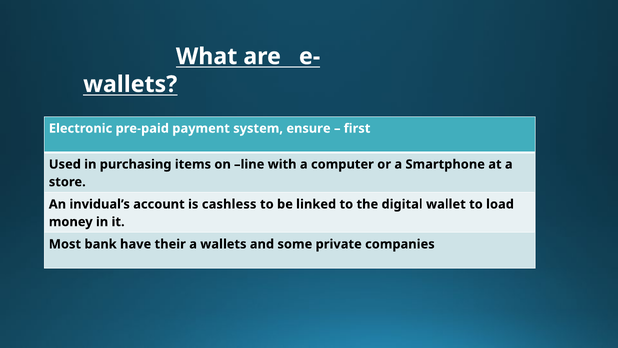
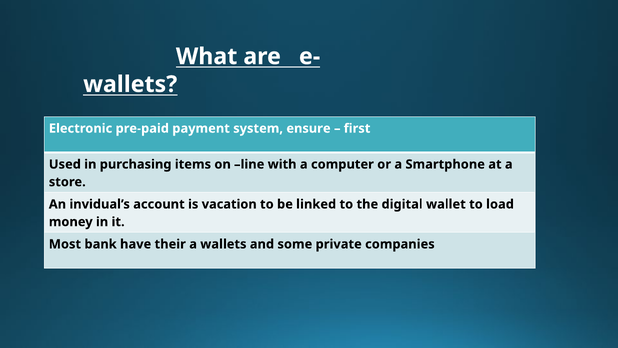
cashless: cashless -> vacation
